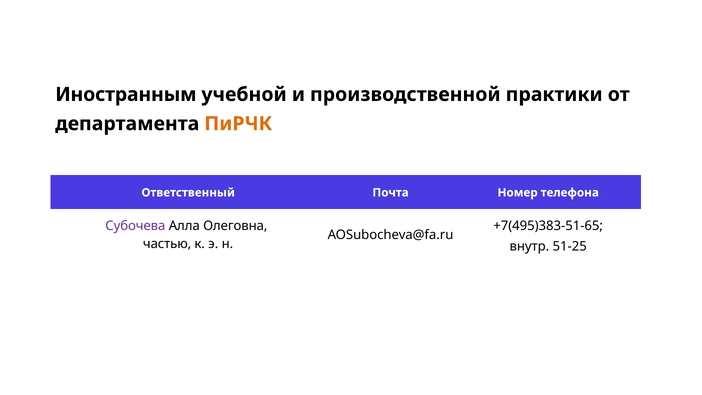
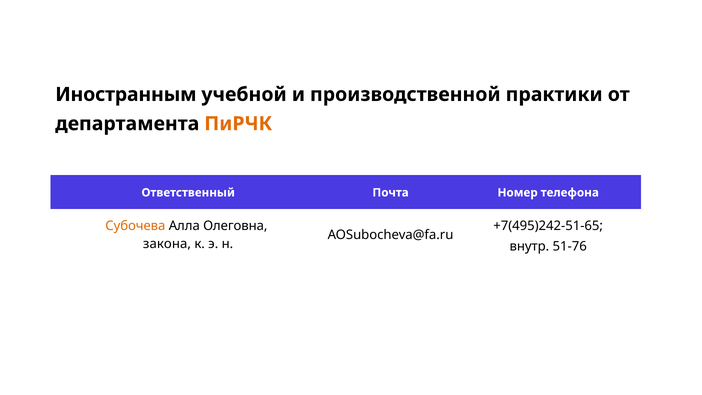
Субочева colour: purple -> orange
+7(495)383-51-65: +7(495)383-51-65 -> +7(495)242-51-65
частью: частью -> закона
51-25: 51-25 -> 51-76
